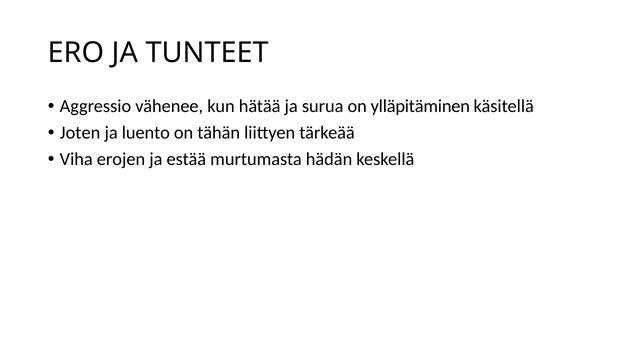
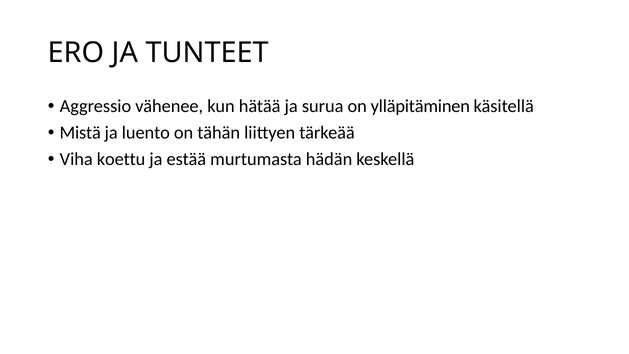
Joten: Joten -> Mistä
erojen: erojen -> koettu
